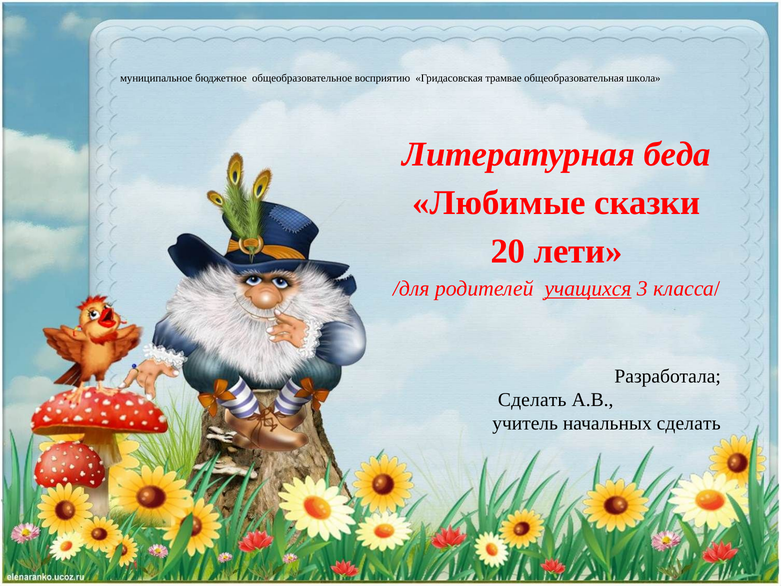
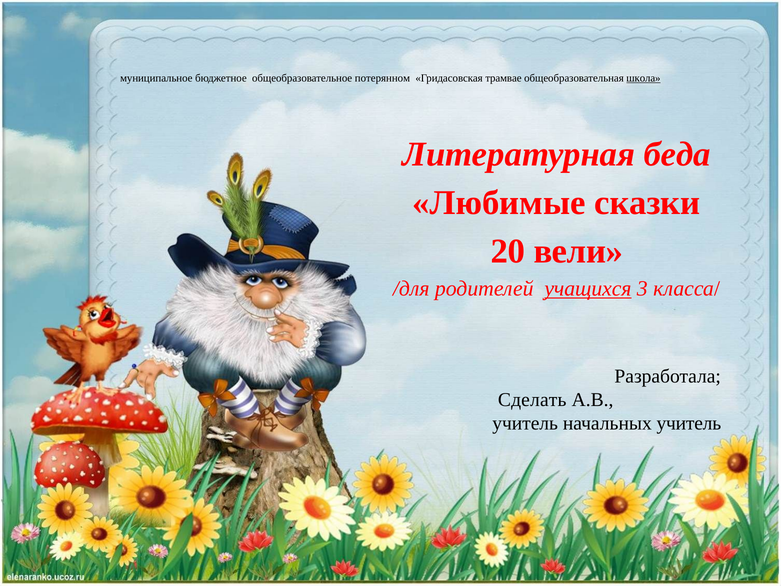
восприятию: восприятию -> потерянном
школа underline: none -> present
лети: лети -> вели
начальных сделать: сделать -> учитель
